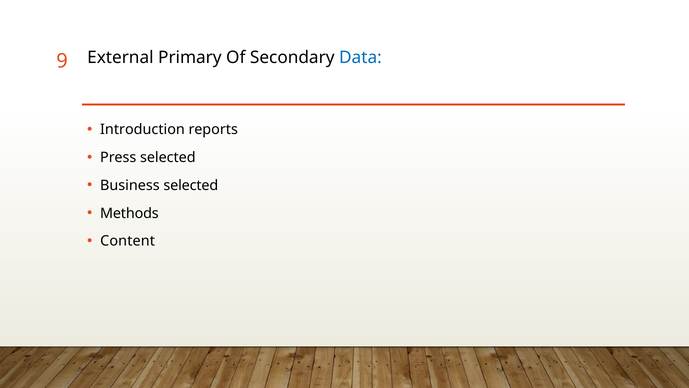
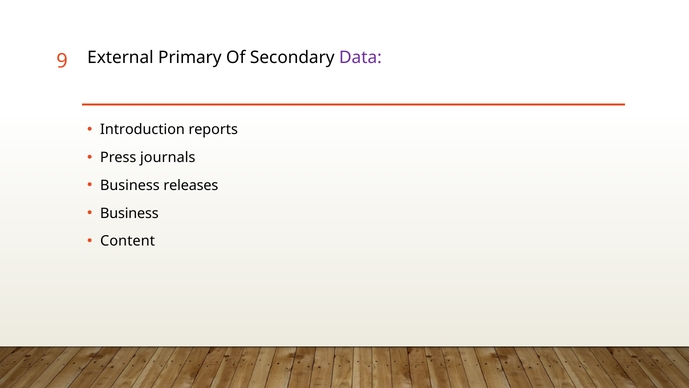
Data colour: blue -> purple
Press selected: selected -> journals
Business selected: selected -> releases
Methods at (129, 213): Methods -> Business
